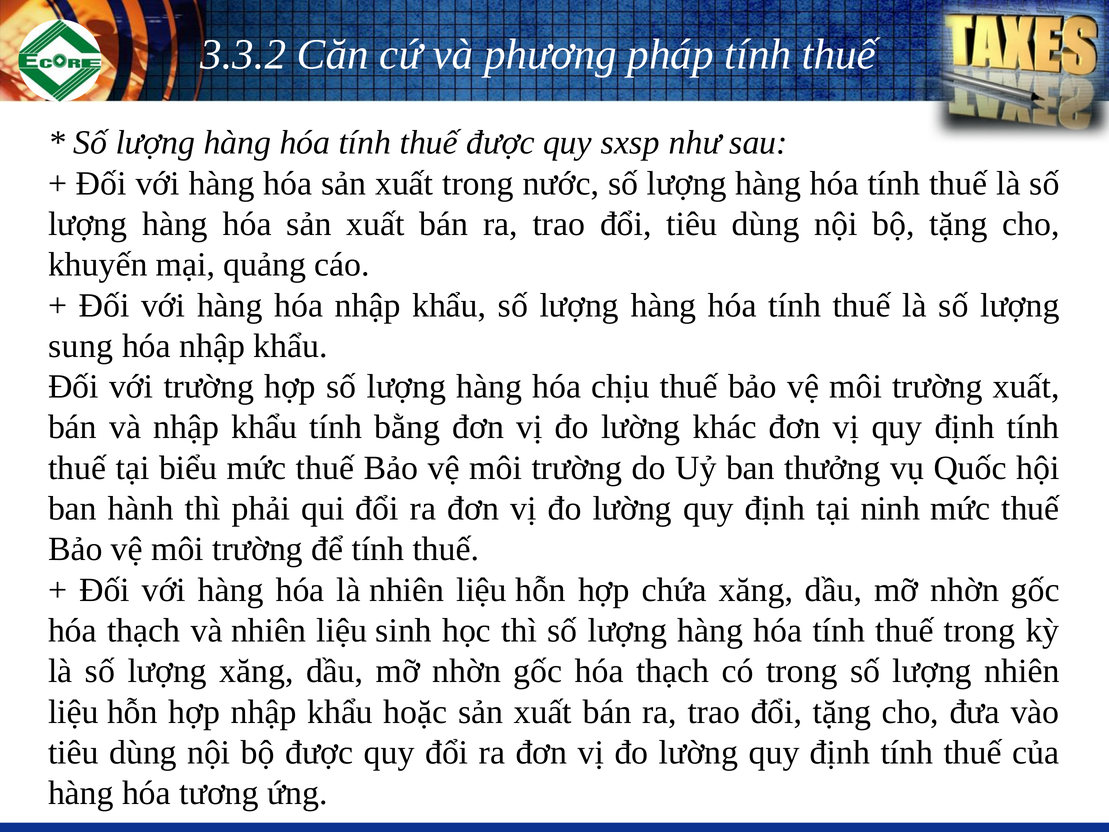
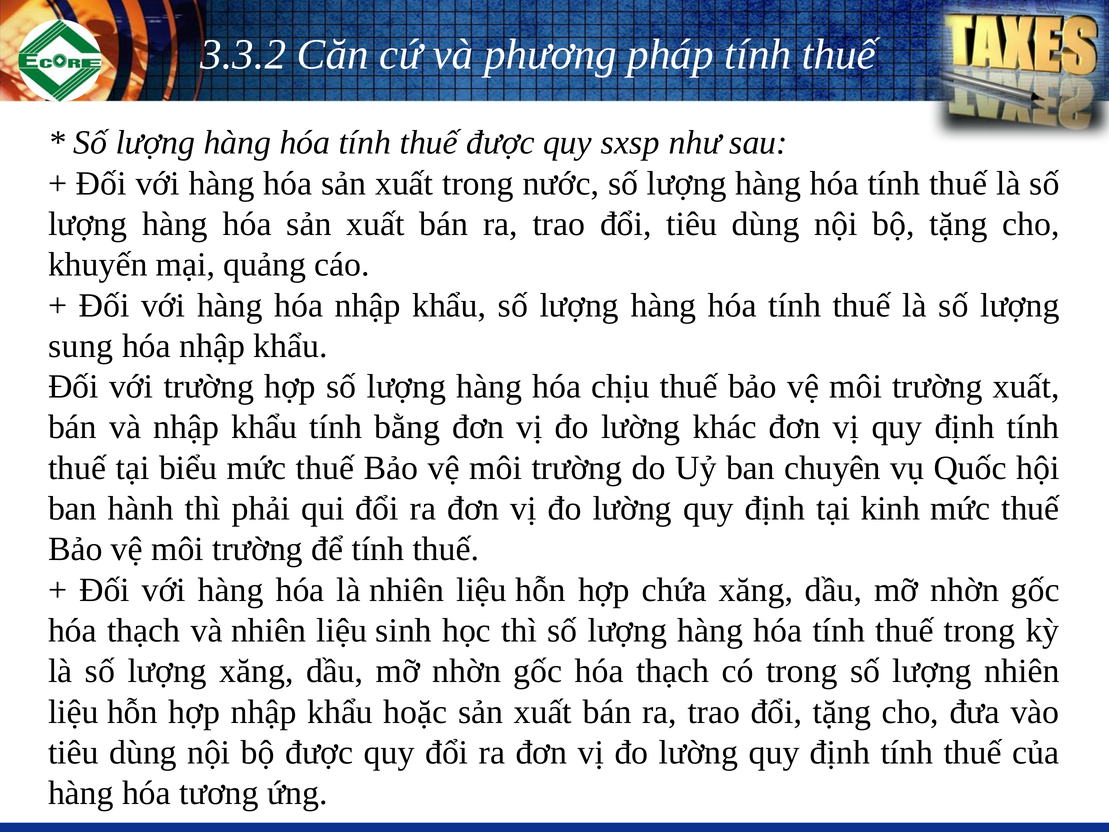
thưởng: thưởng -> chuyên
ninh: ninh -> kinh
